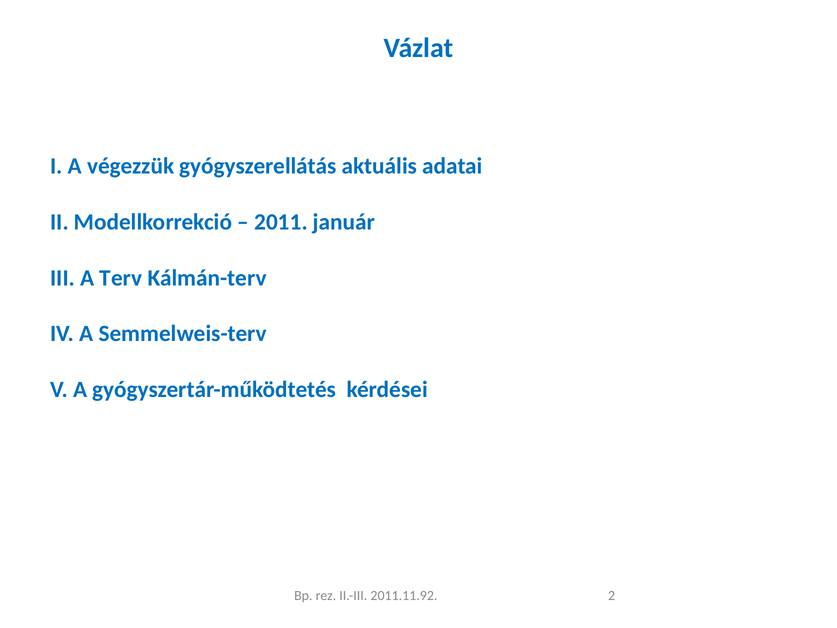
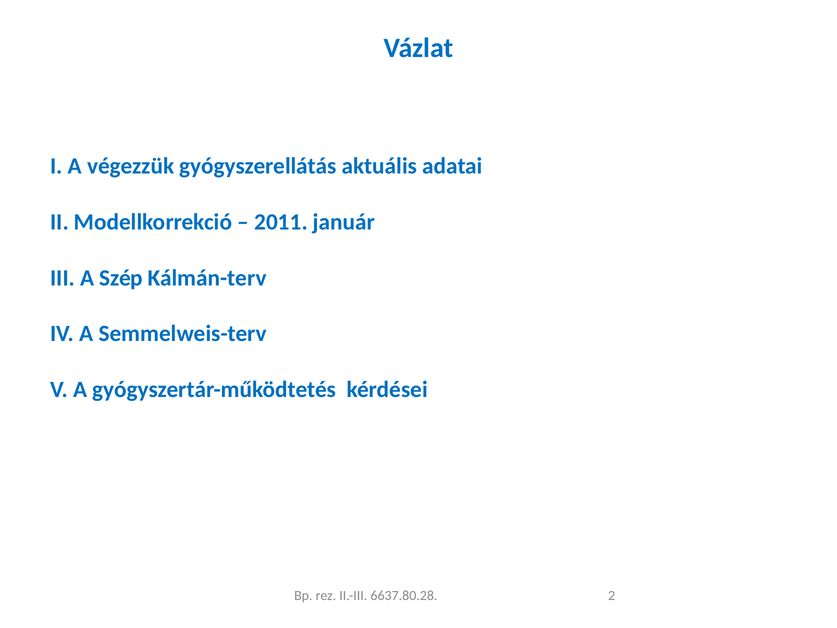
Terv: Terv -> Szép
2011.11.92: 2011.11.92 -> 6637.80.28
